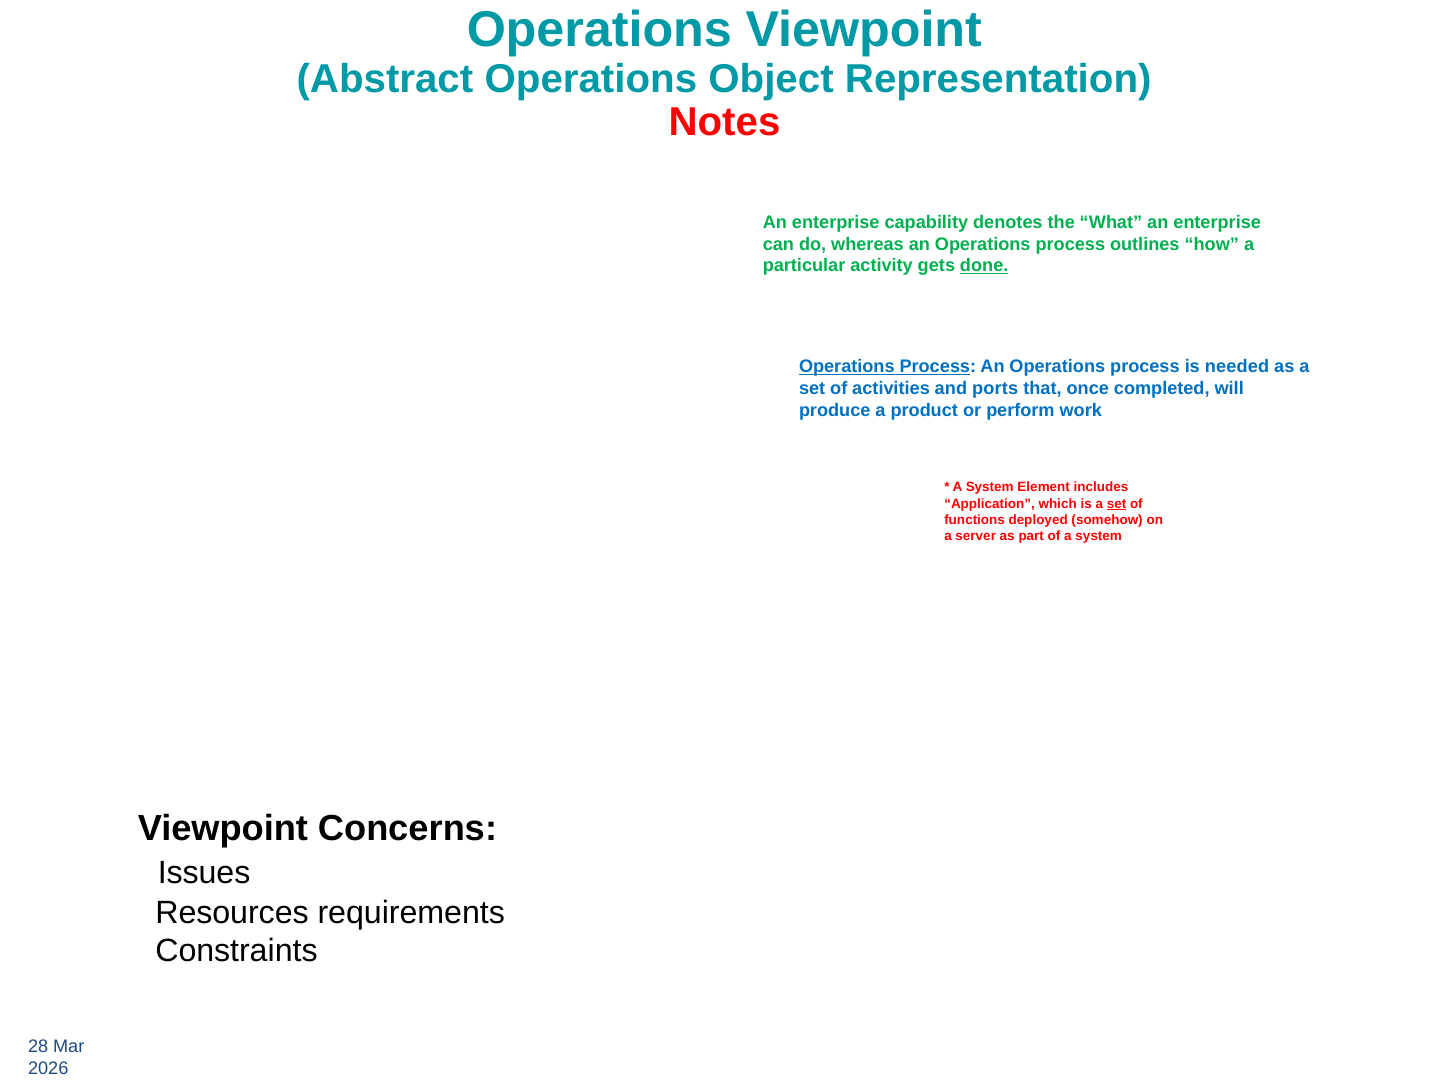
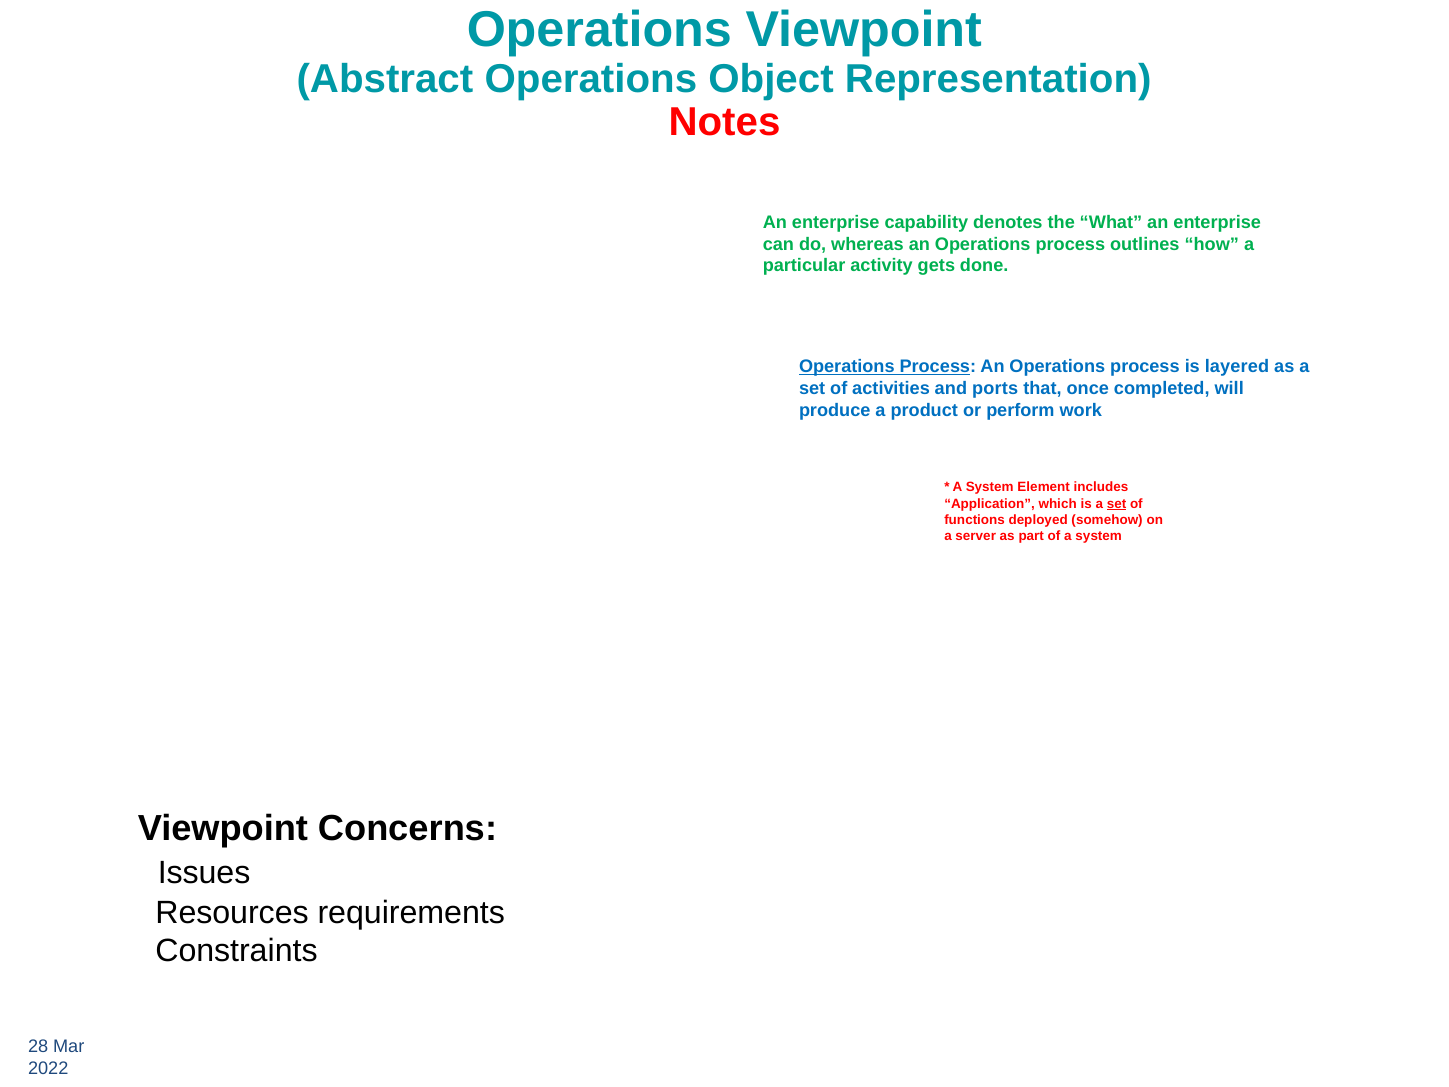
done underline: present -> none
needed: needed -> layered
2026: 2026 -> 2022
